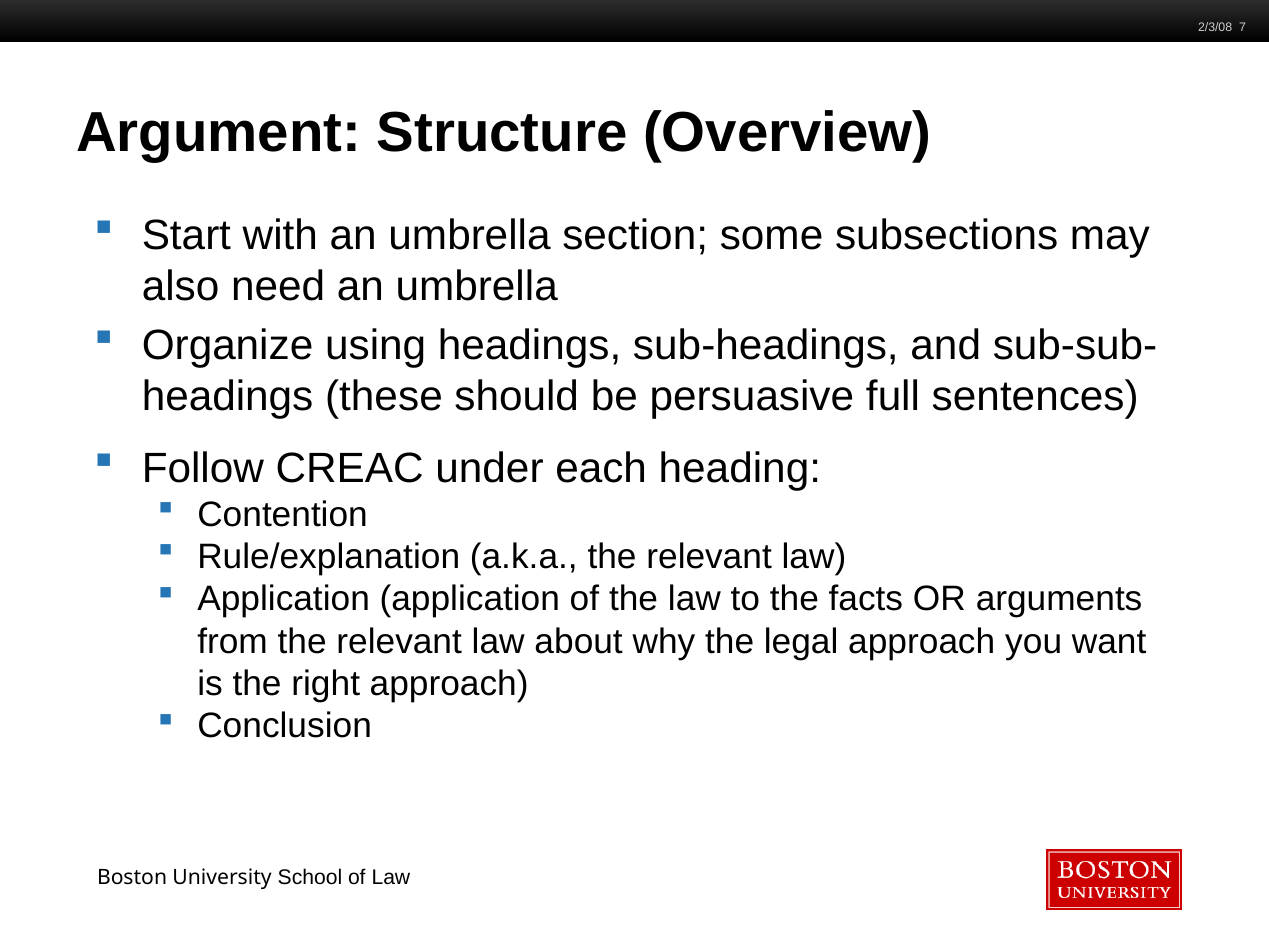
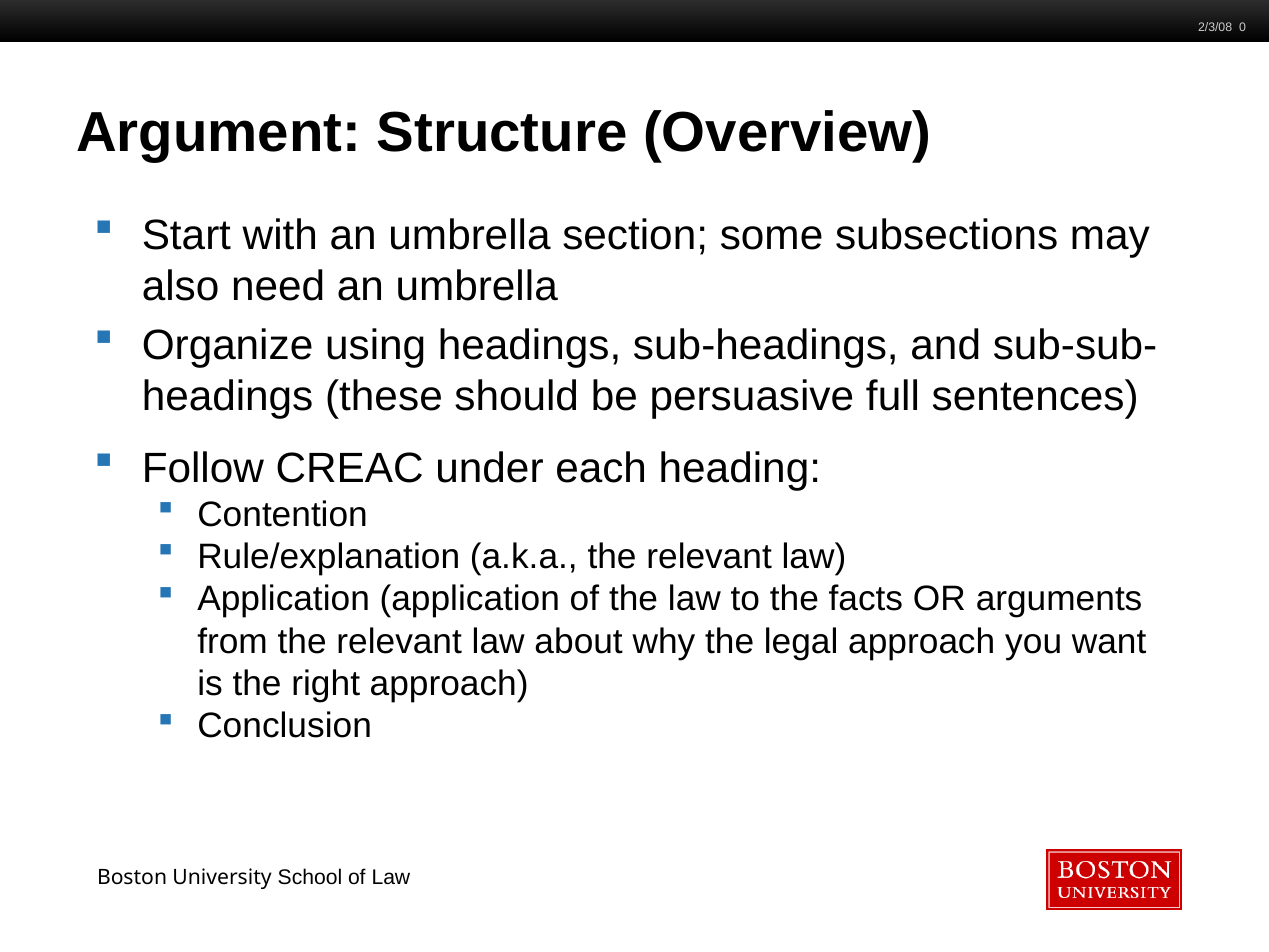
7: 7 -> 0
